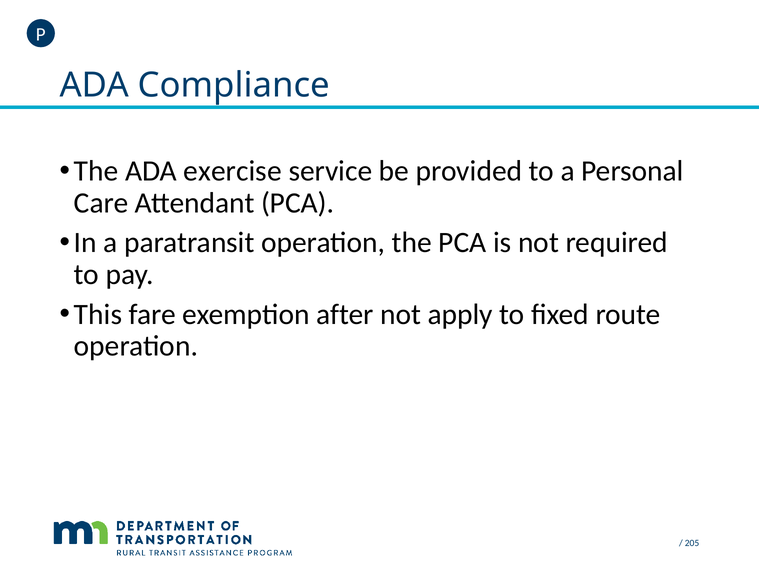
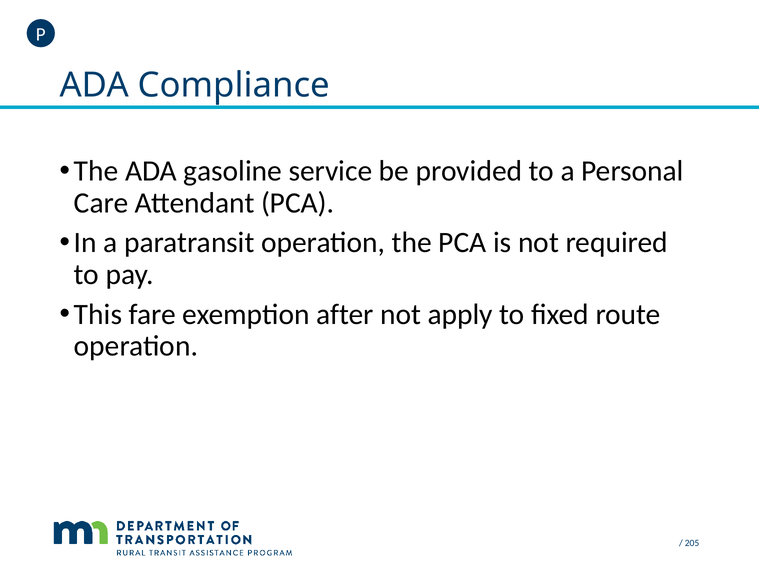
exercise: exercise -> gasoline
